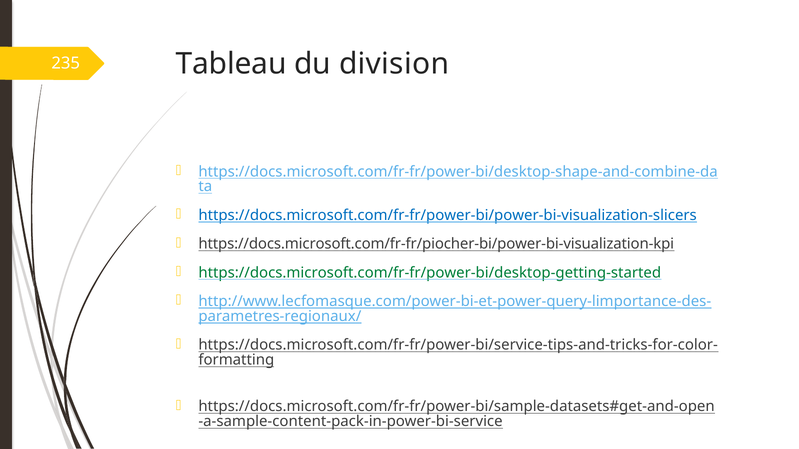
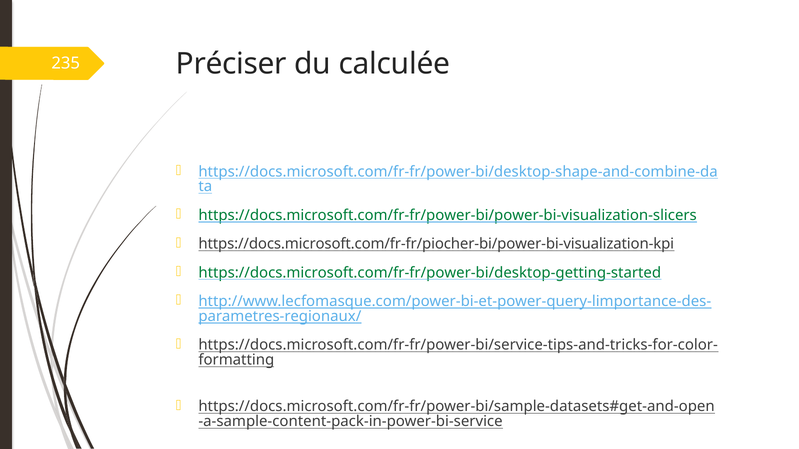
Tableau: Tableau -> Préciser
division: division -> calculée
https://docs.microsoft.com/fr-fr/power-bi/power-bi-visualization-slicers colour: blue -> green
